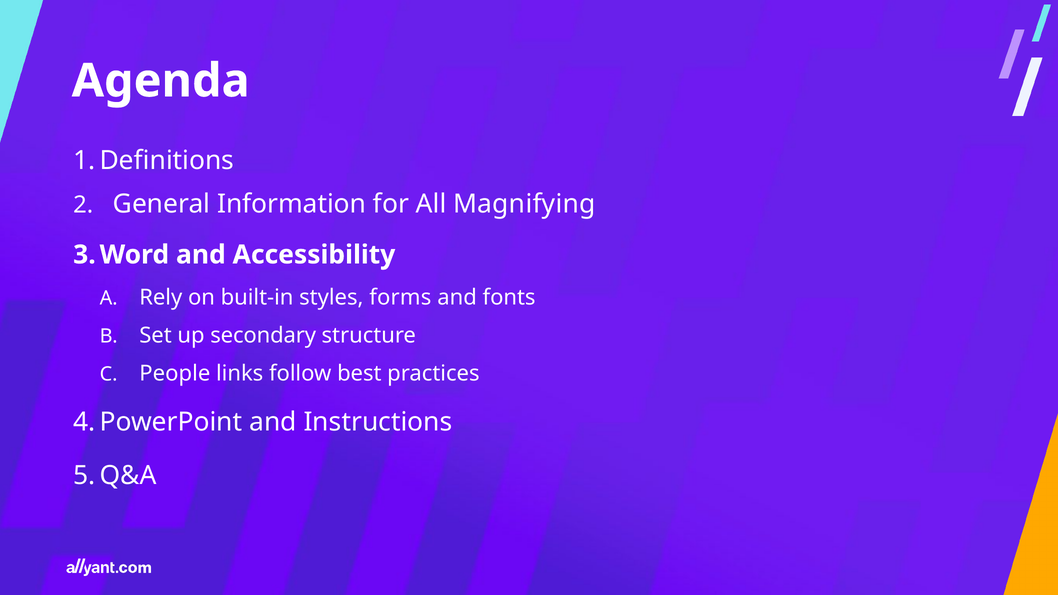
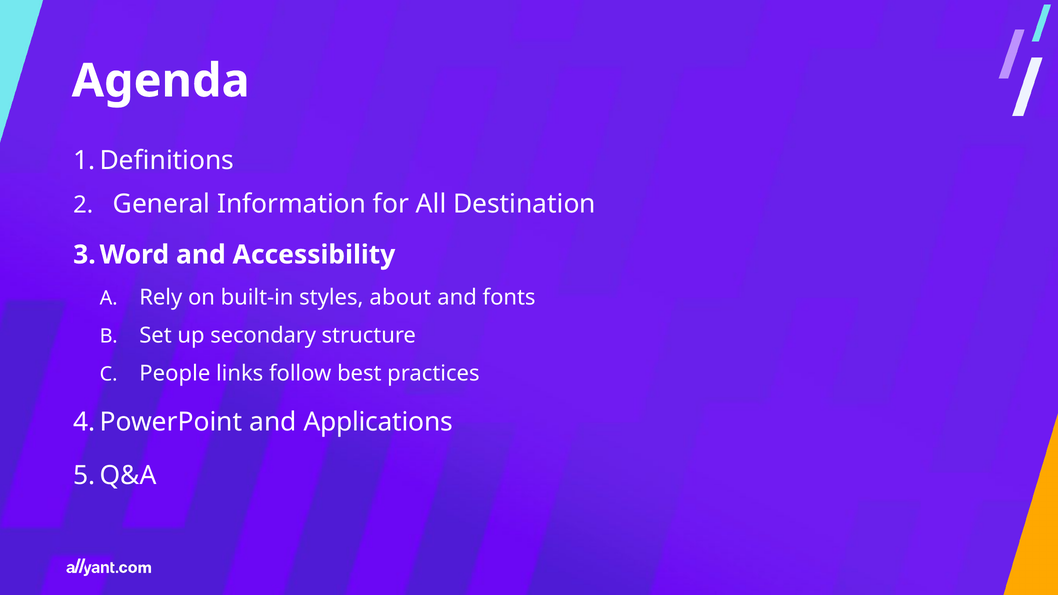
Magnifying: Magnifying -> Destination
forms: forms -> about
Instructions: Instructions -> Applications
